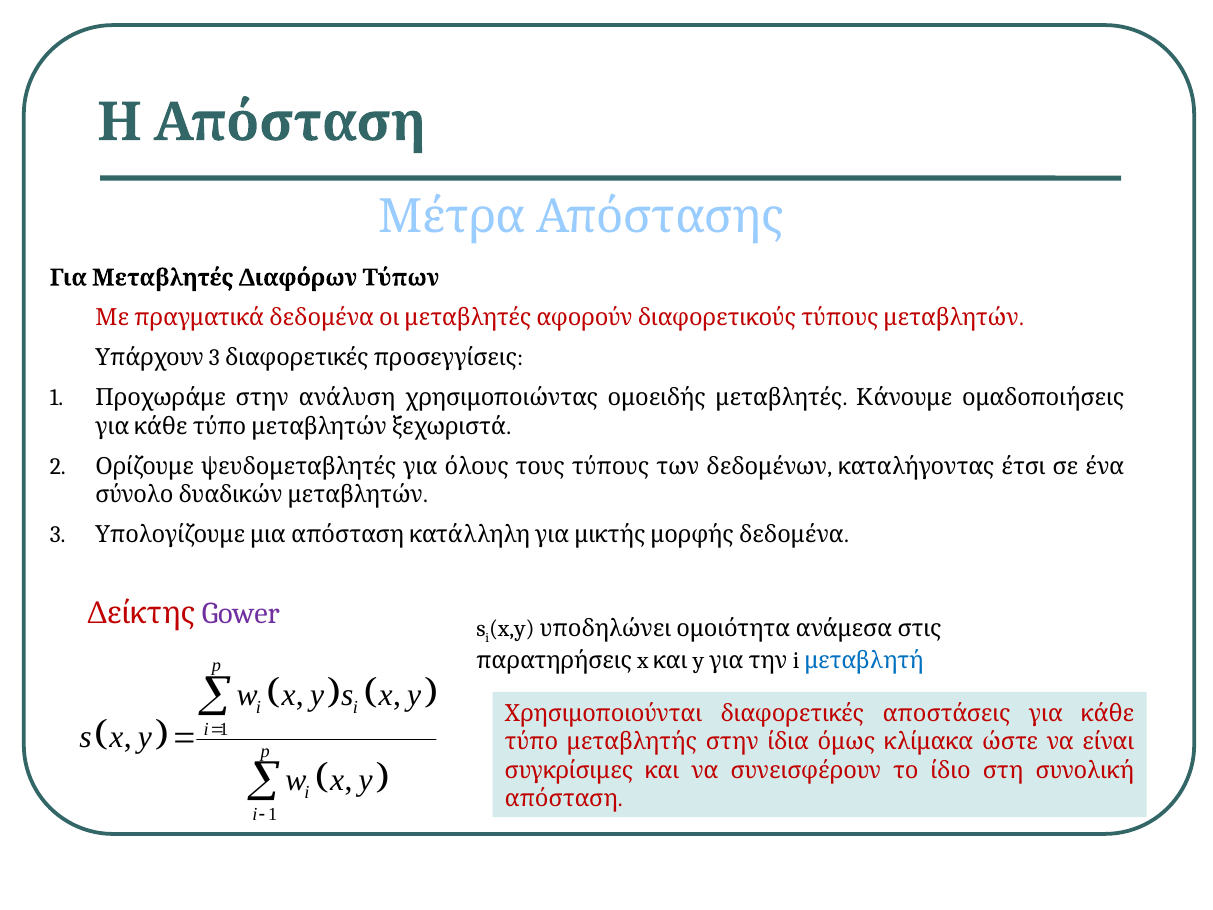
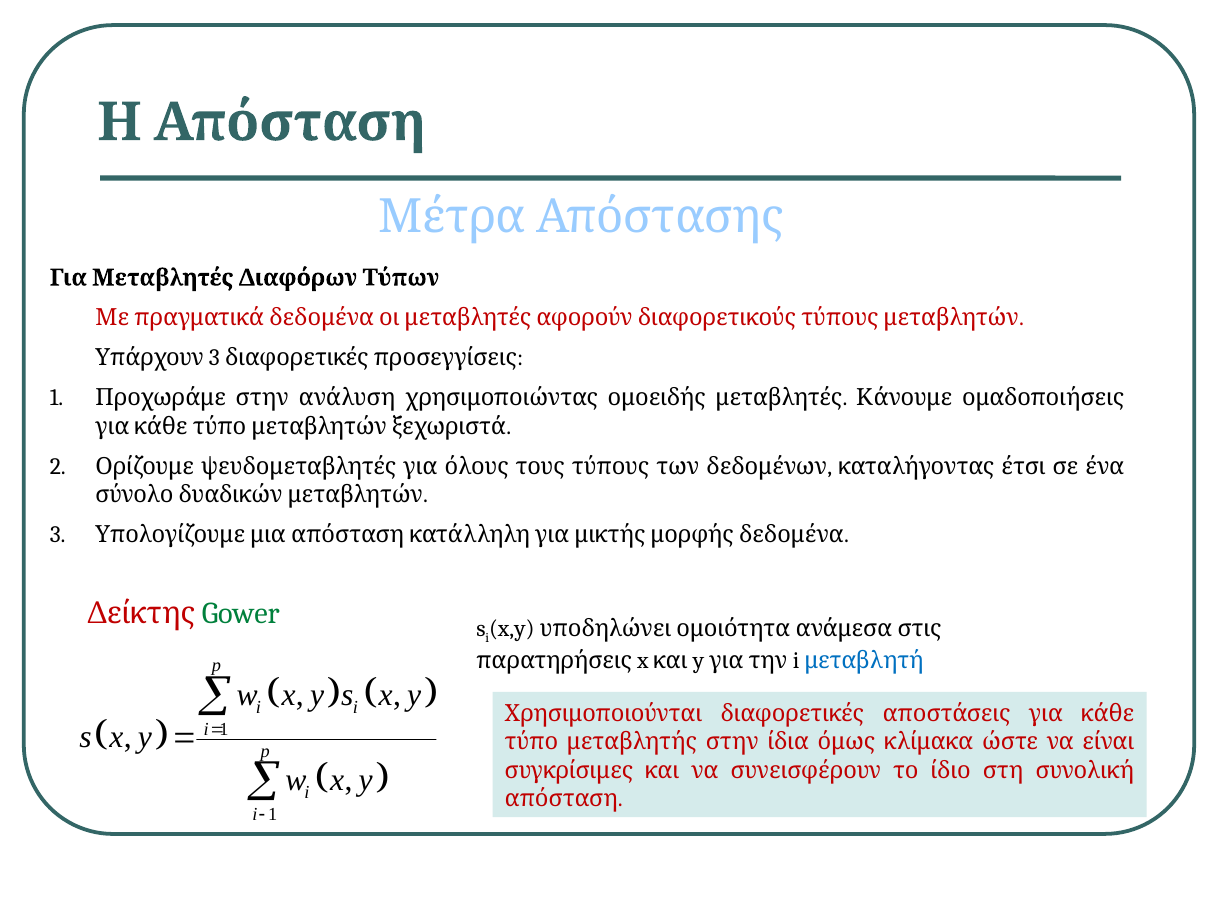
Gower colour: purple -> green
